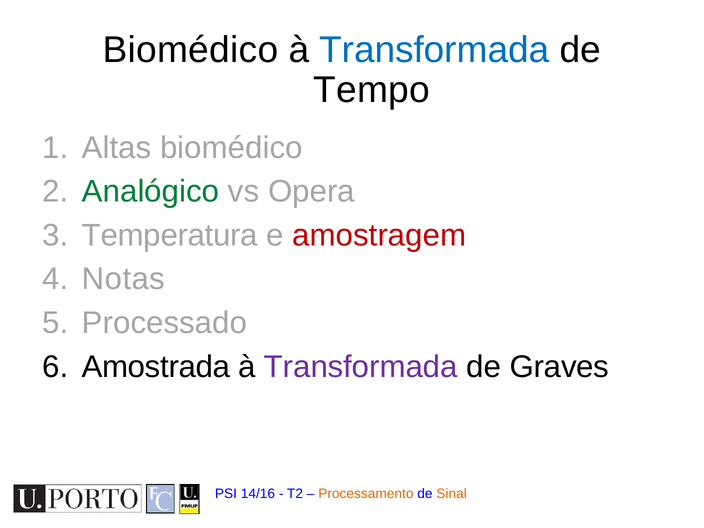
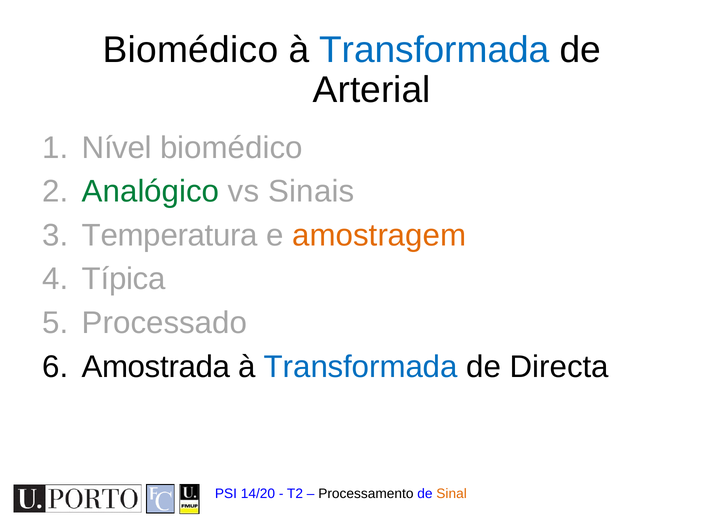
Tempo: Tempo -> Arterial
Altas: Altas -> Nível
Opera: Opera -> Sinais
amostragem colour: red -> orange
Notas: Notas -> Típica
Transformada at (361, 367) colour: purple -> blue
Graves: Graves -> Directa
14/16: 14/16 -> 14/20
Processamento colour: orange -> black
